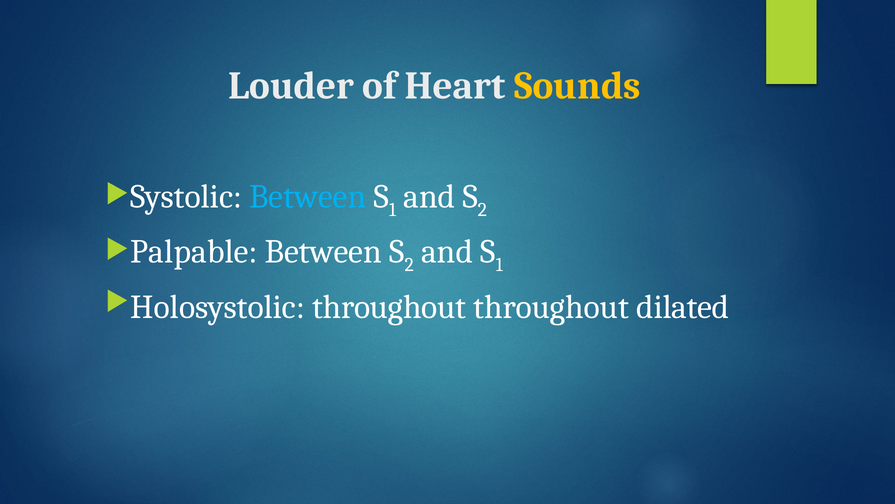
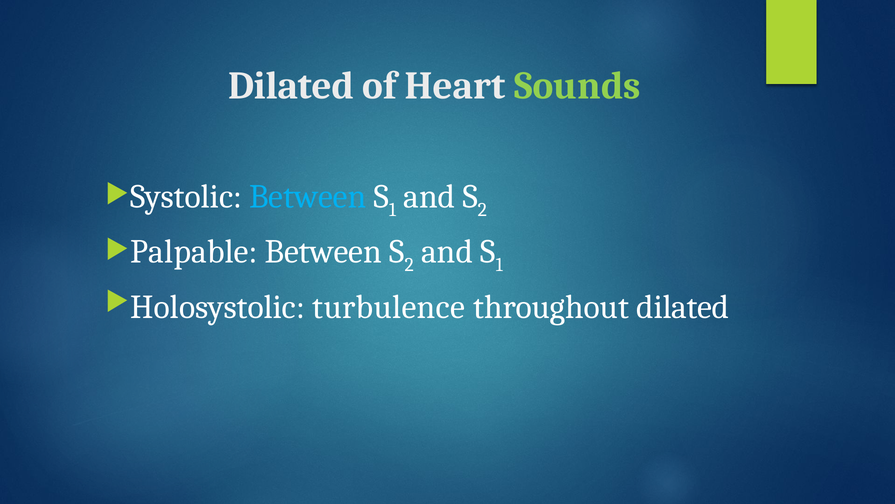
Louder at (291, 86): Louder -> Dilated
Sounds colour: yellow -> light green
throughout at (389, 307): throughout -> turbulence
